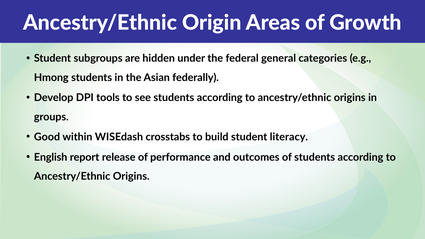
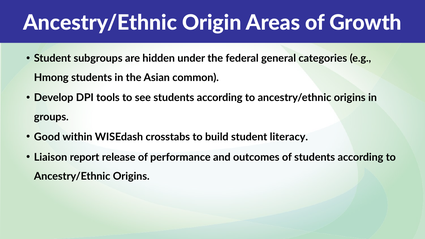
federally: federally -> common
English: English -> Liaison
